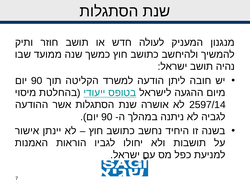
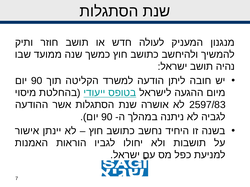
2597/14: 2597/14 -> 2597/83
